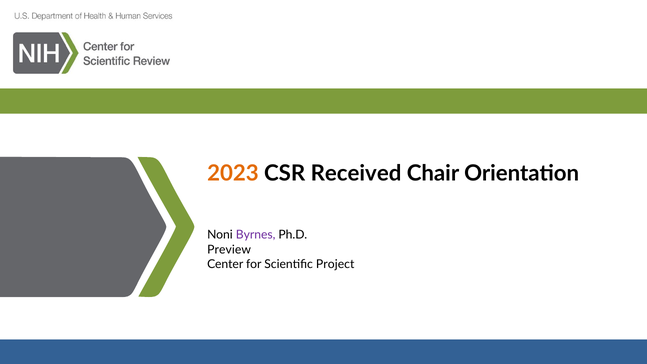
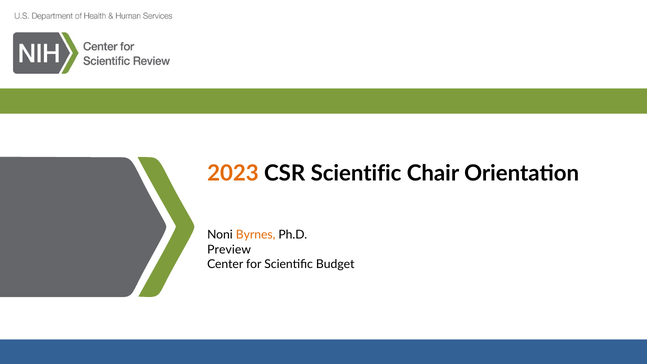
CSR Received: Received -> Scientific
Byrnes colour: purple -> orange
Project: Project -> Budget
